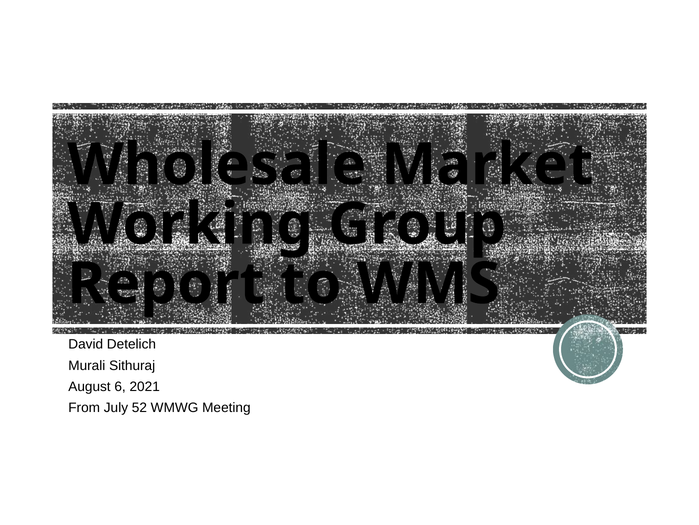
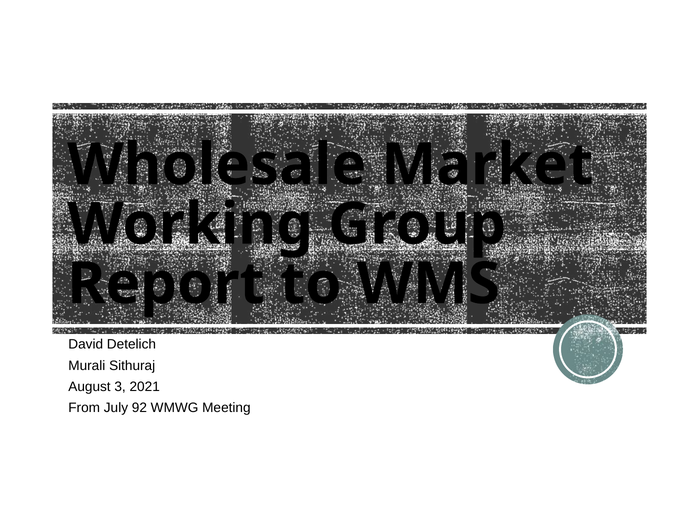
6: 6 -> 3
52: 52 -> 92
